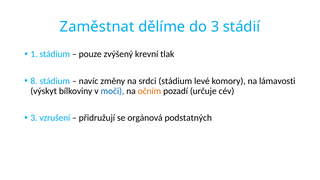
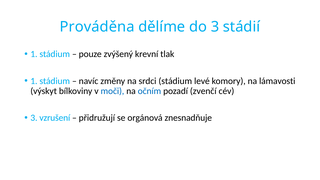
Zaměstnat: Zaměstnat -> Prováděna
8 at (34, 81): 8 -> 1
očním colour: orange -> blue
určuje: určuje -> zvenčí
podstatných: podstatných -> znesnadňuje
